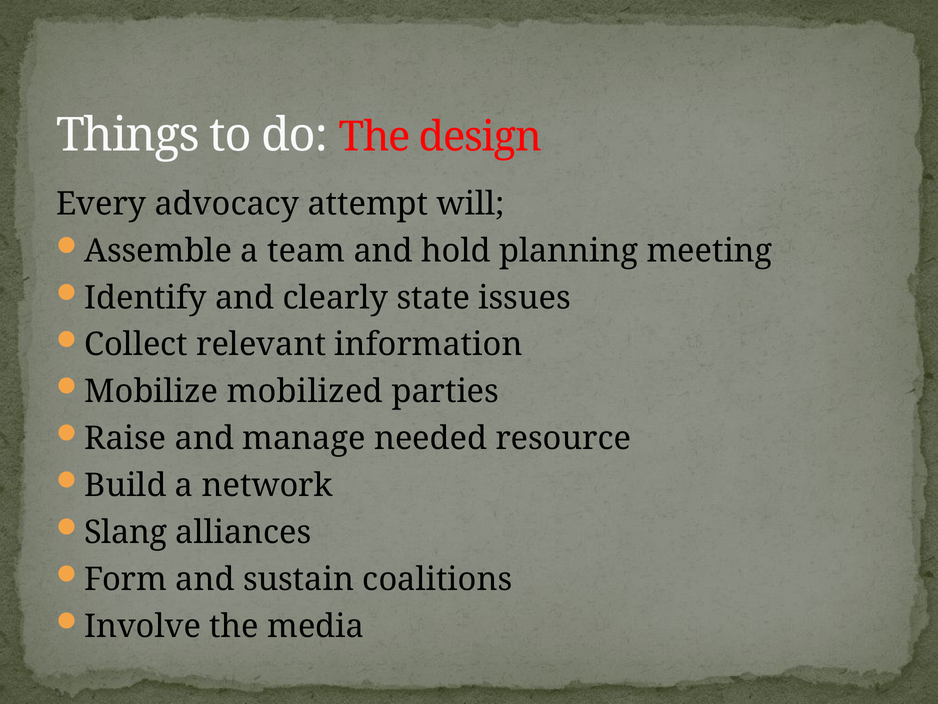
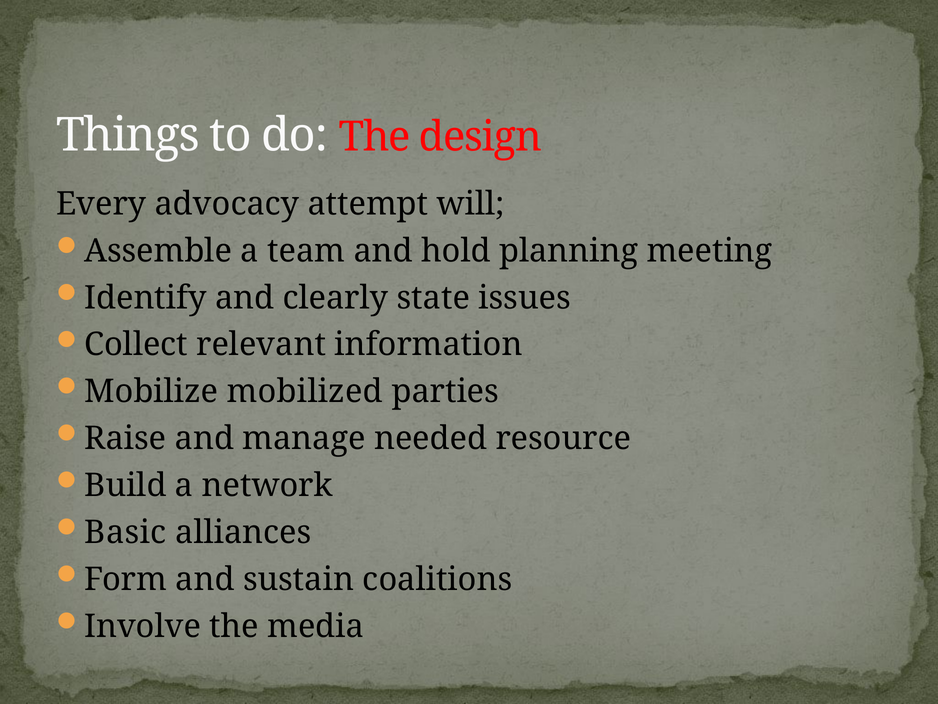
Slang: Slang -> Basic
